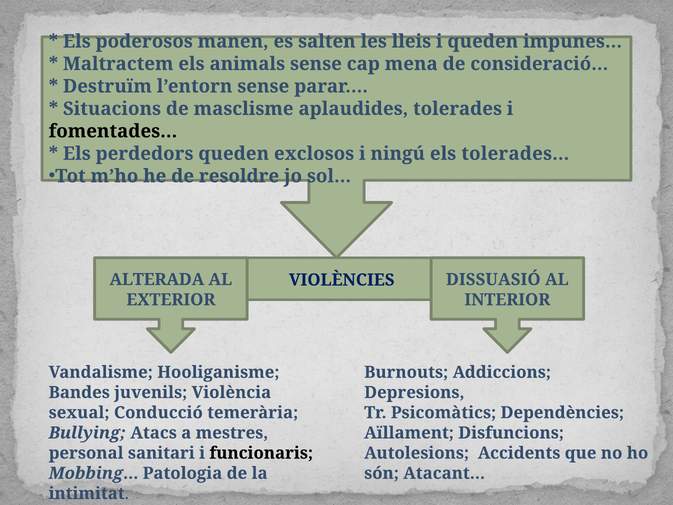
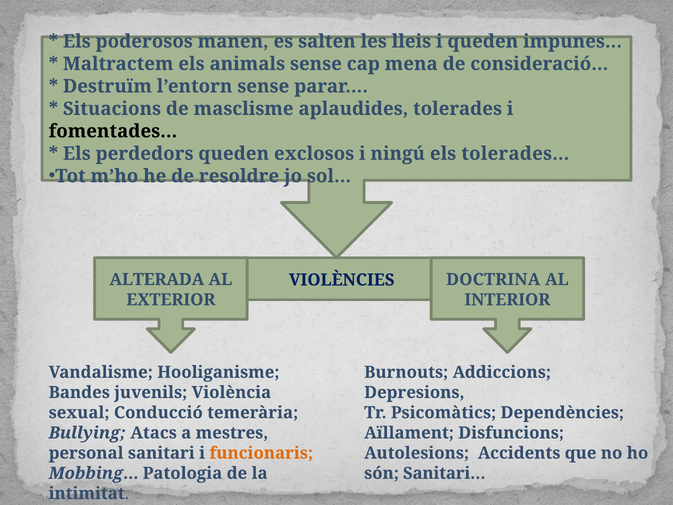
DISSUASIÓ: DISSUASIÓ -> DOCTRINA
funcionaris colour: black -> orange
Atacant…: Atacant… -> Sanitari…
